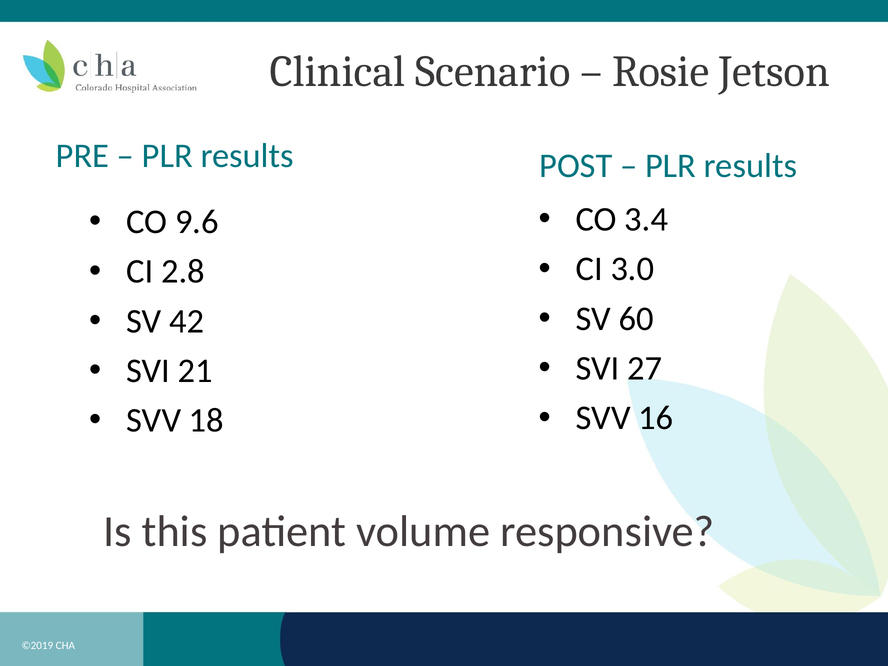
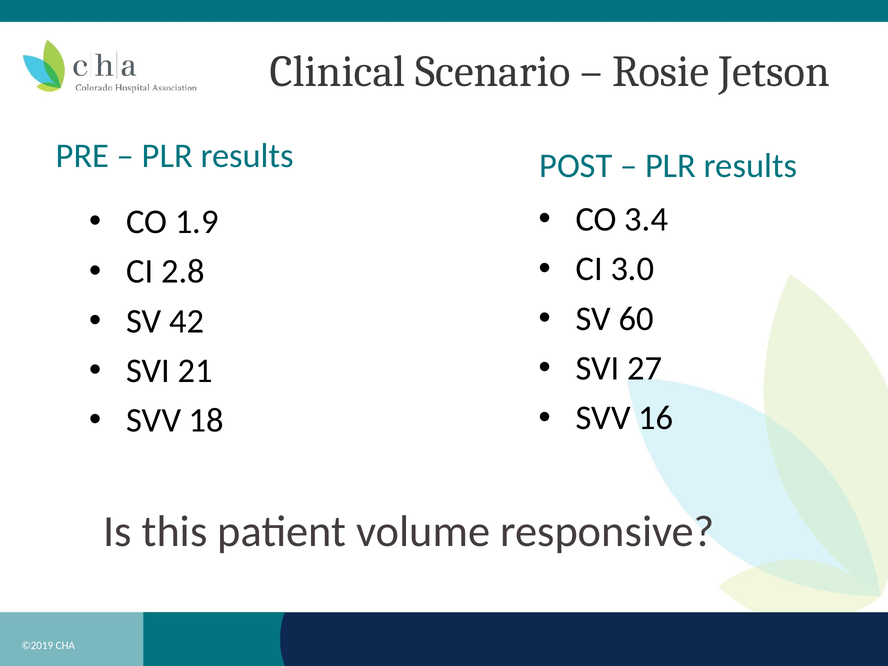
9.6: 9.6 -> 1.9
